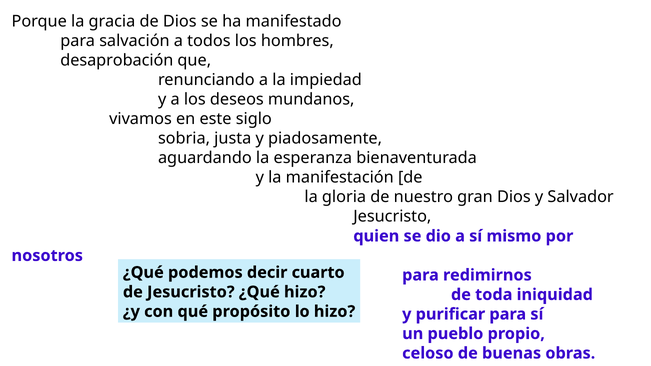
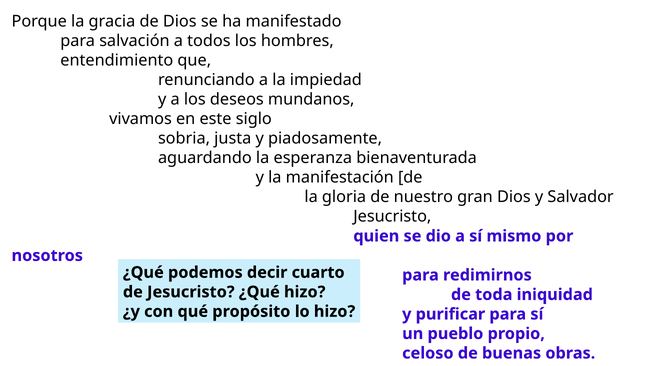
desaprobación: desaprobación -> entendimiento
